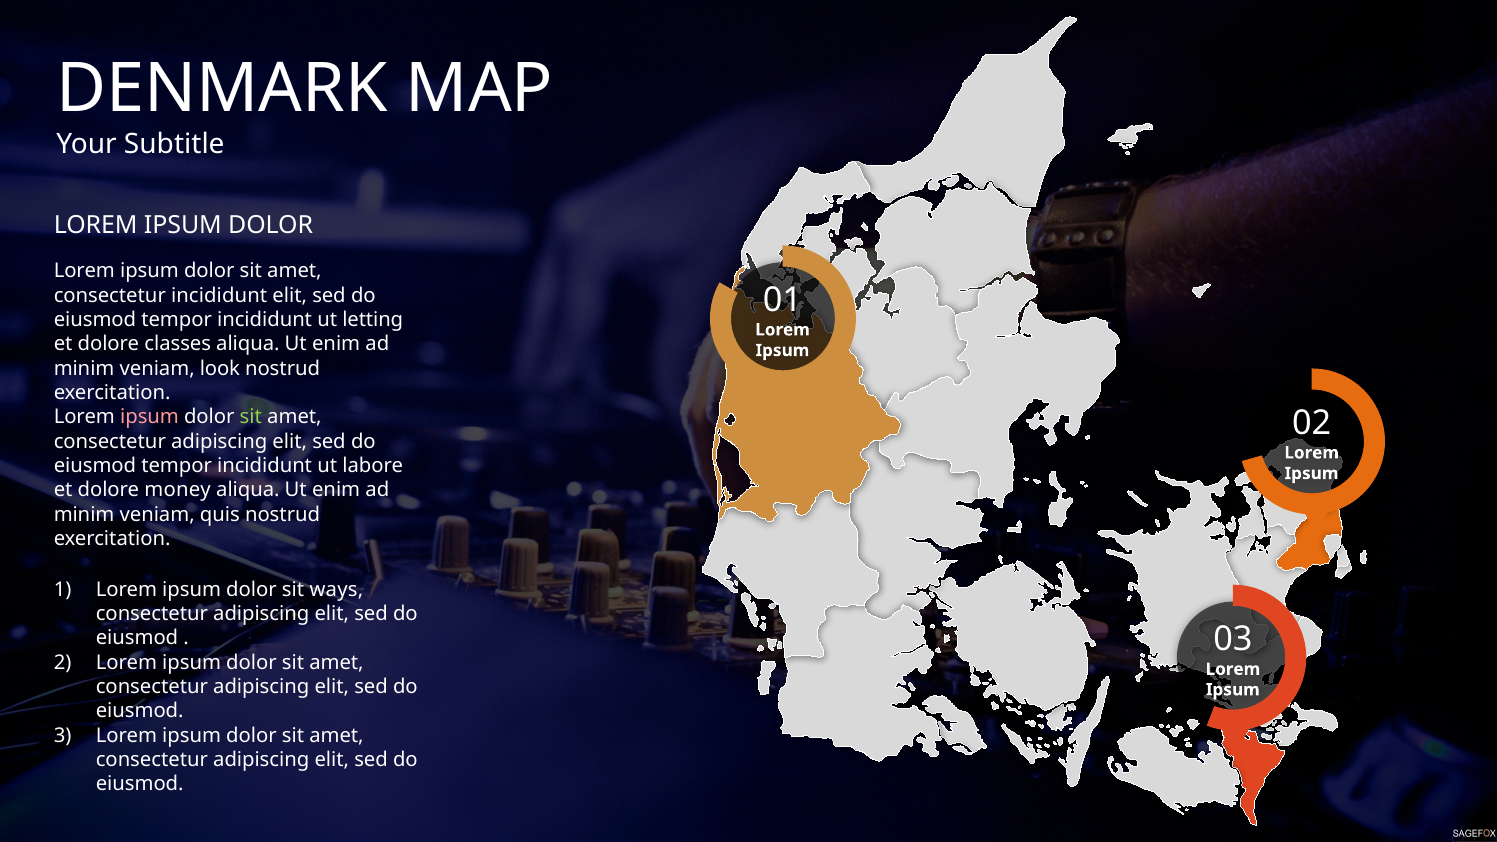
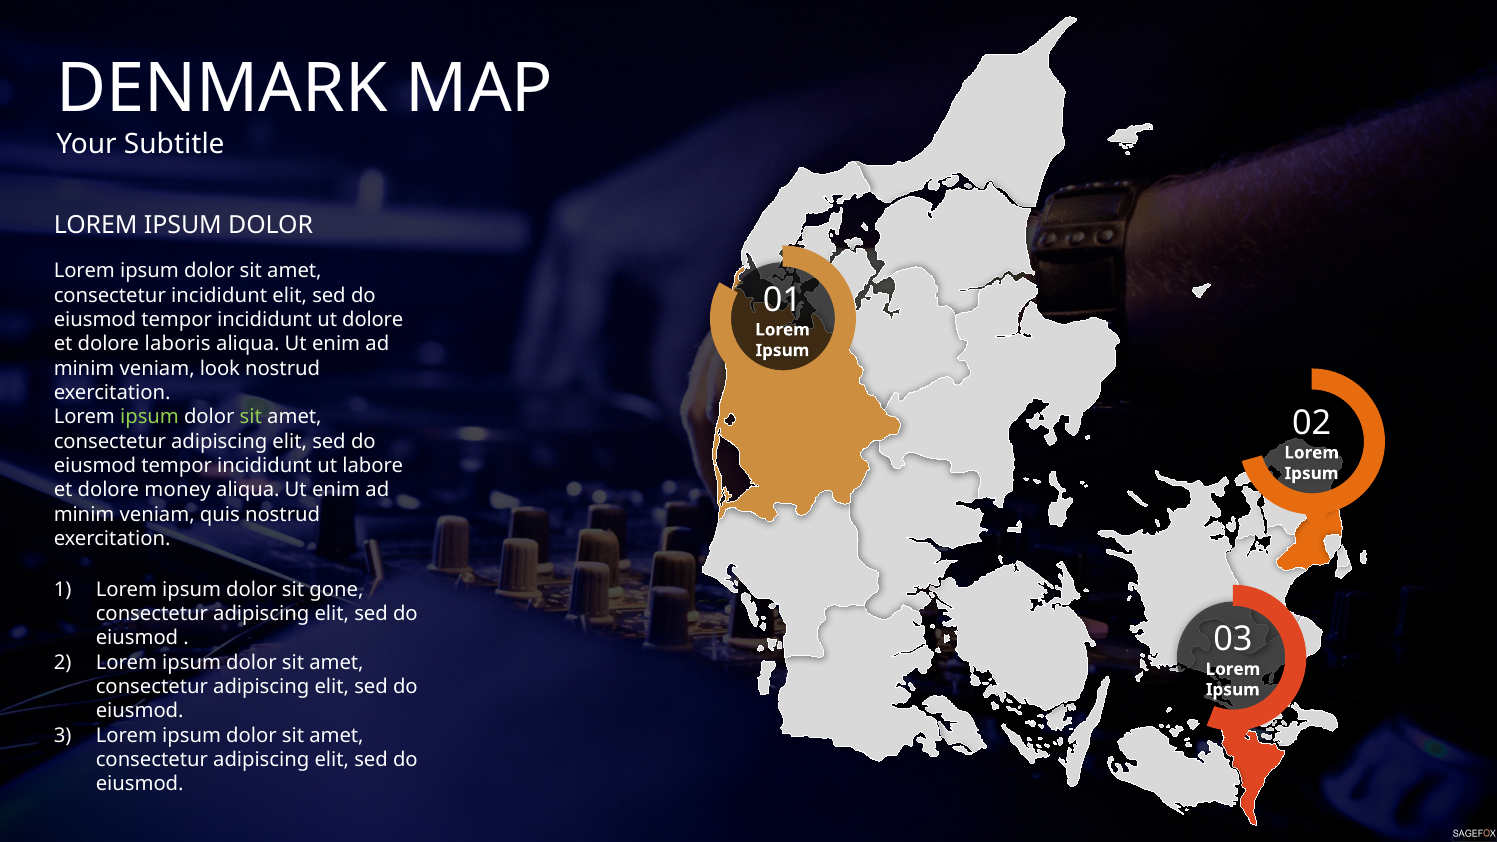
ut letting: letting -> dolore
classes: classes -> laboris
ipsum at (150, 417) colour: pink -> light green
ways: ways -> gone
